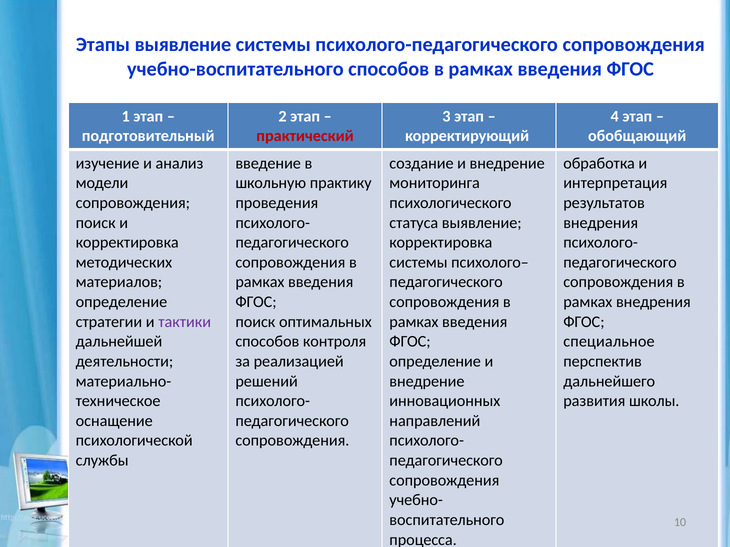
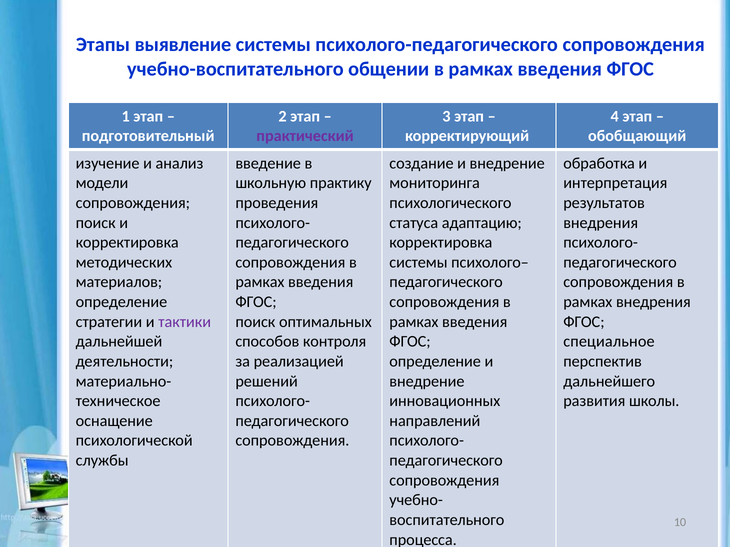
учебно-воспитательного способов: способов -> общении
практический colour: red -> purple
статуса выявление: выявление -> адаптацию
